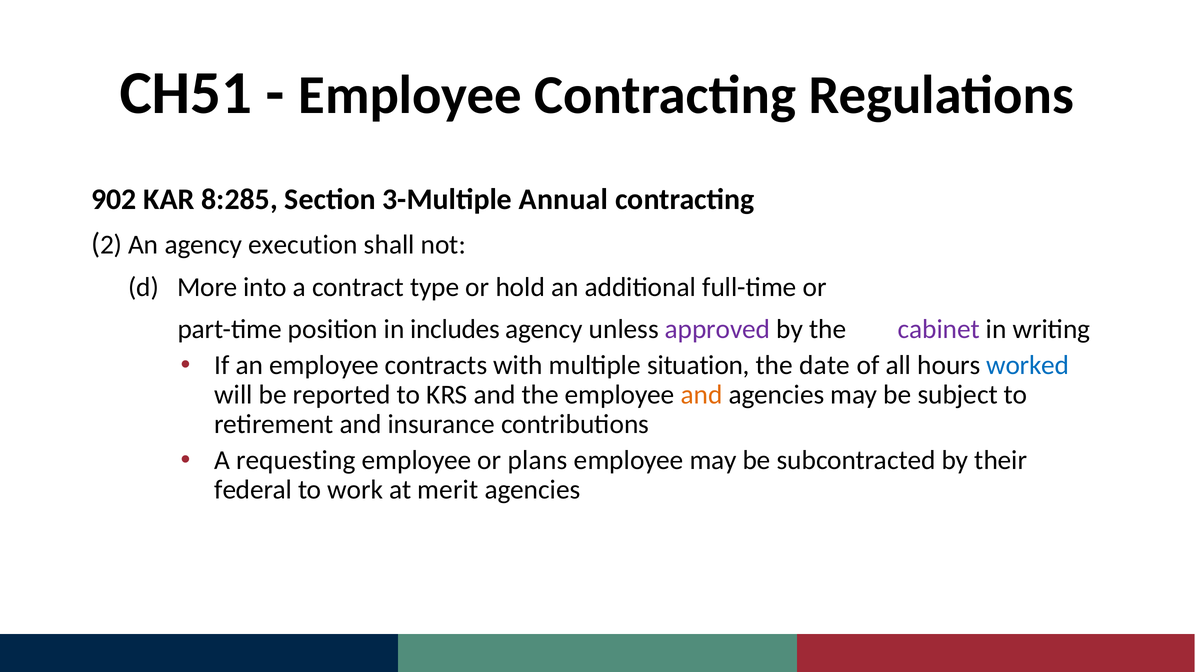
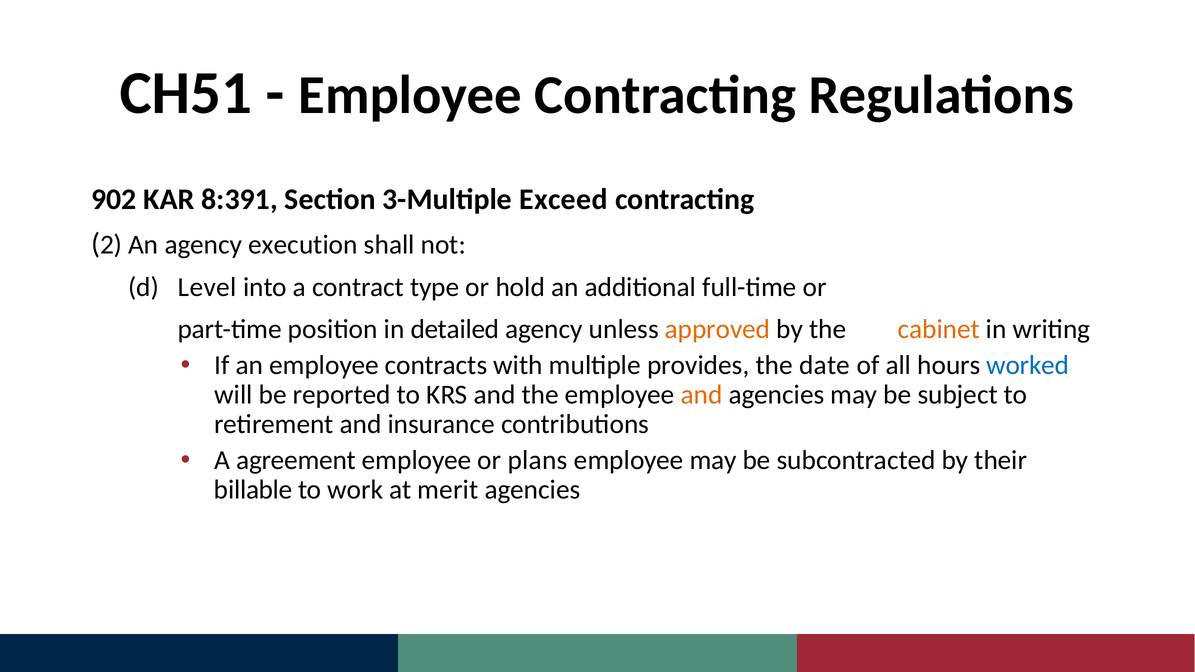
8:285: 8:285 -> 8:391
Annual: Annual -> Exceed
More: More -> Level
includes: includes -> detailed
approved colour: purple -> orange
cabinet colour: purple -> orange
situation: situation -> provides
requesting: requesting -> agreement
federal: federal -> billable
